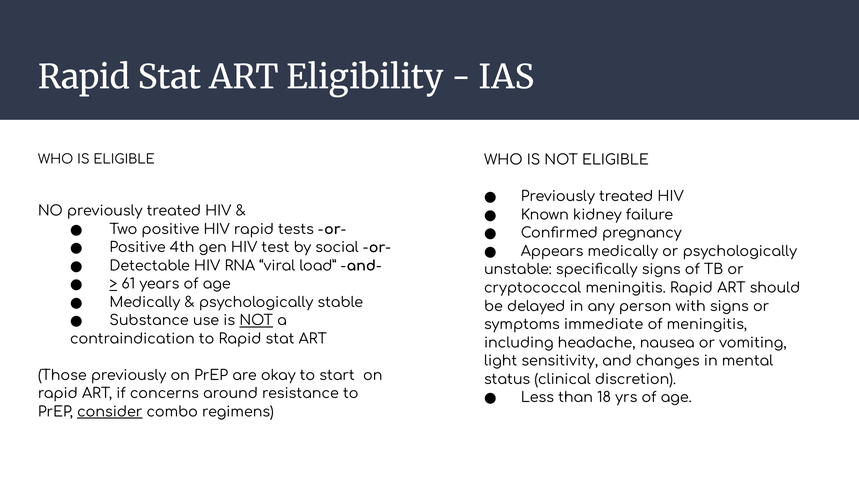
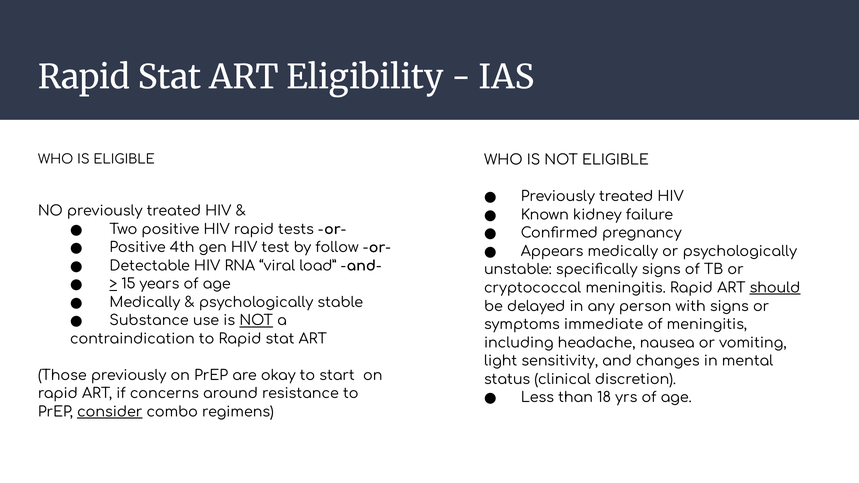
social: social -> follow
61: 61 -> 15
should underline: none -> present
